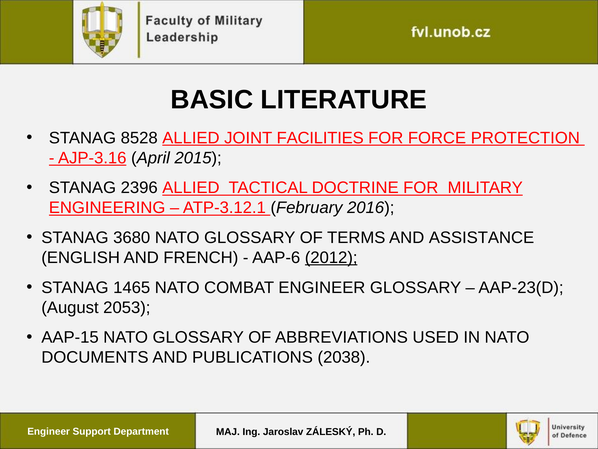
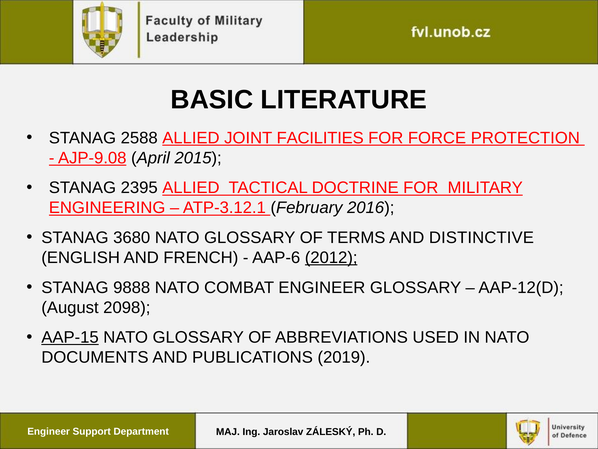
8528: 8528 -> 2588
AJP-3.16: AJP-3.16 -> AJP-9.08
2396: 2396 -> 2395
ASSISTANCE: ASSISTANCE -> DISTINCTIVE
1465: 1465 -> 9888
AAP-23(D: AAP-23(D -> AAP-12(D
2053: 2053 -> 2098
AAP-15 underline: none -> present
2038: 2038 -> 2019
